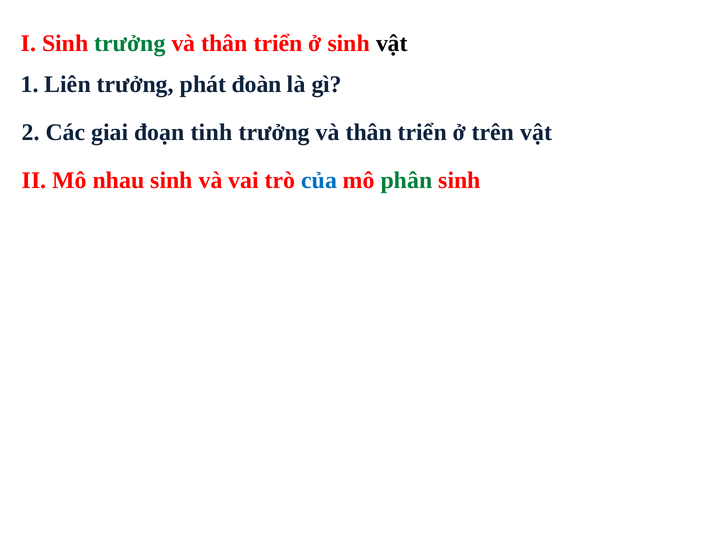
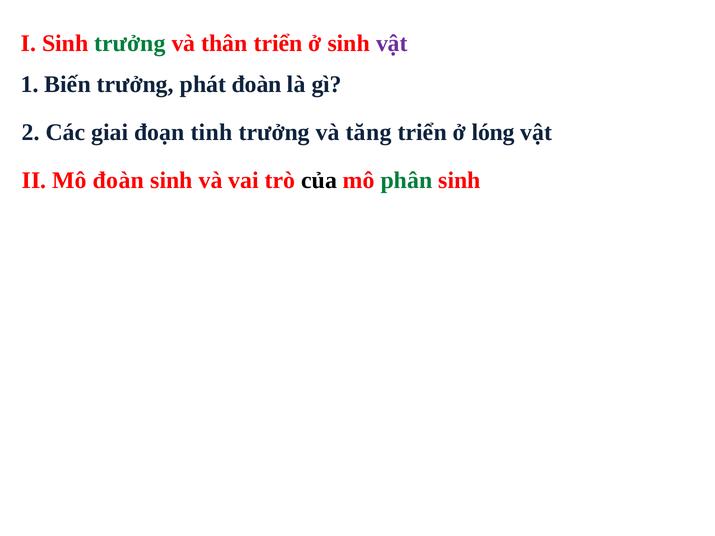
vật at (392, 43) colour: black -> purple
Liên: Liên -> Biến
thân at (369, 133): thân -> tăng
trên: trên -> lóng
Mô nhau: nhau -> đoàn
của colour: blue -> black
